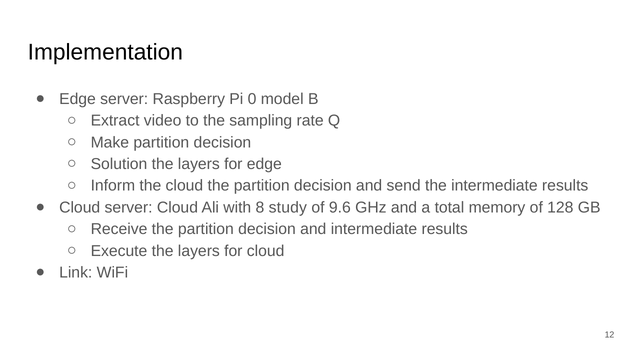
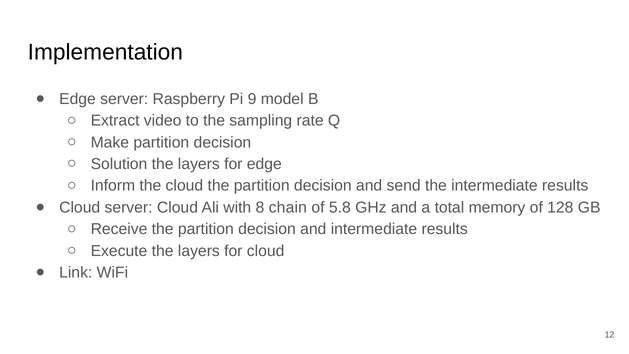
0: 0 -> 9
study: study -> chain
9.6: 9.6 -> 5.8
